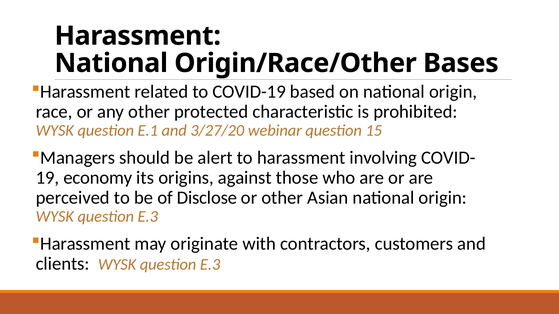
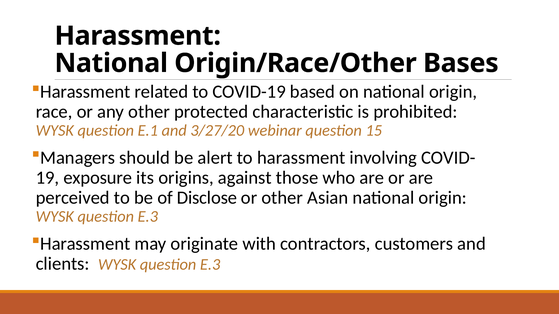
economy: economy -> exposure
